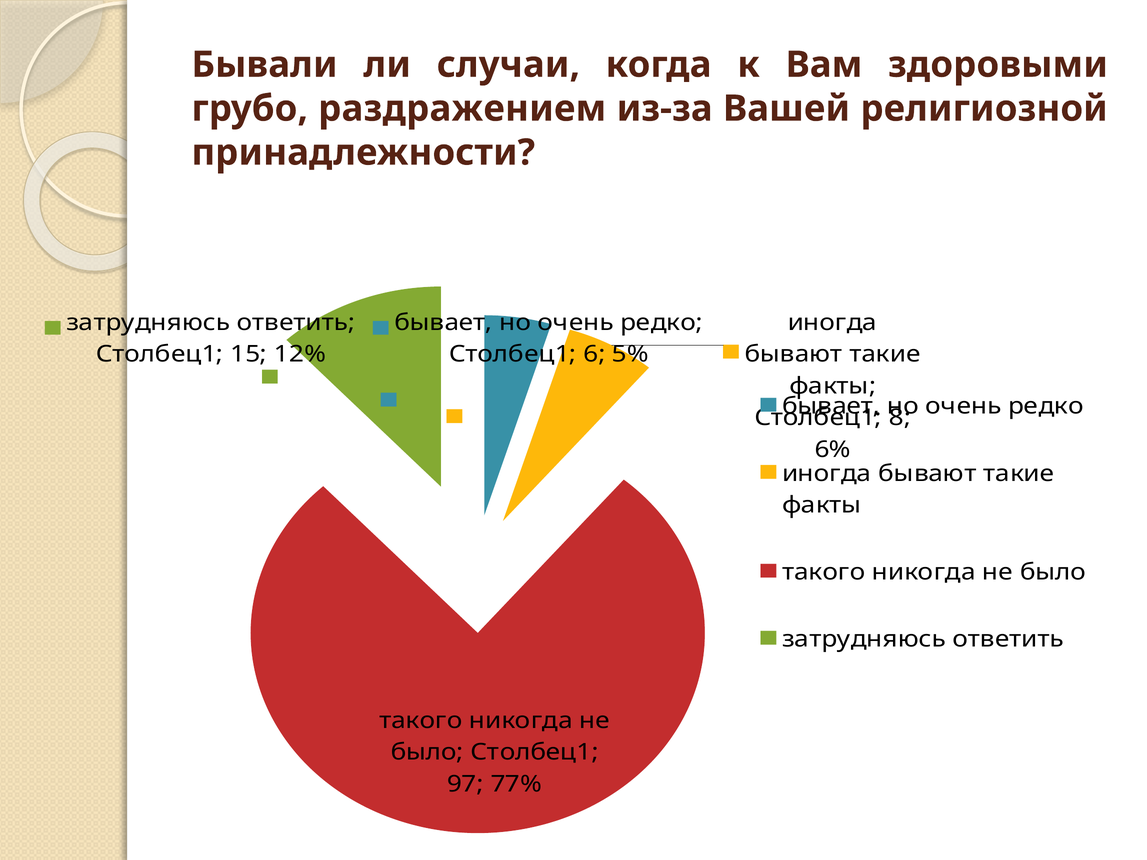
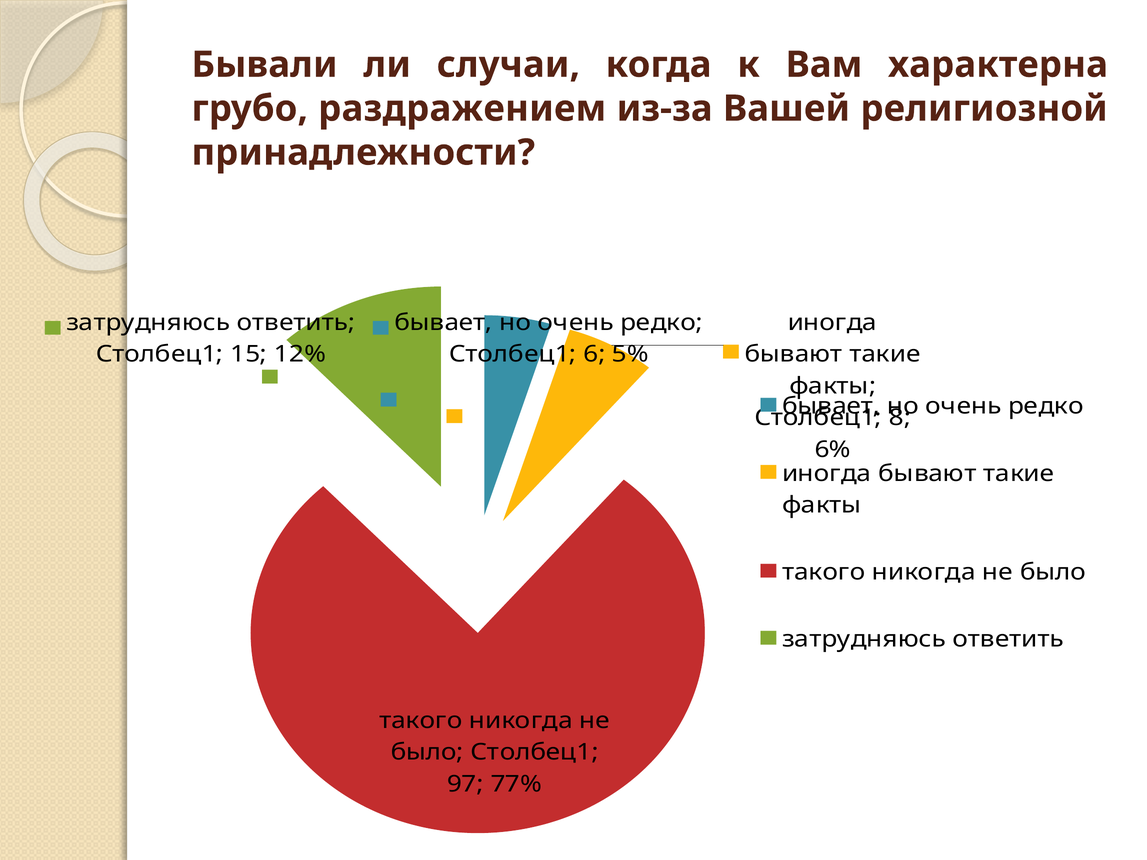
здоровыми: здоровыми -> характерна
